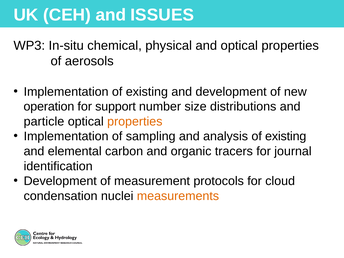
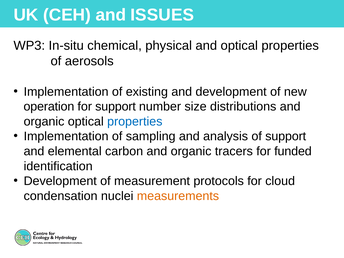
particle at (44, 121): particle -> organic
properties at (135, 121) colour: orange -> blue
analysis of existing: existing -> support
journal: journal -> funded
